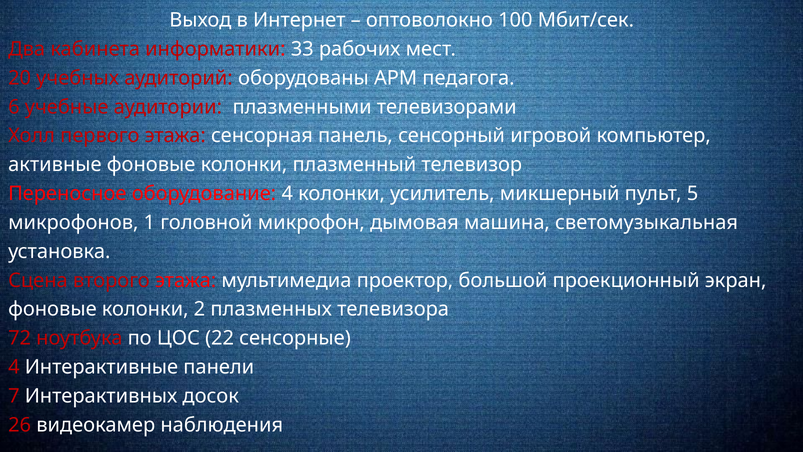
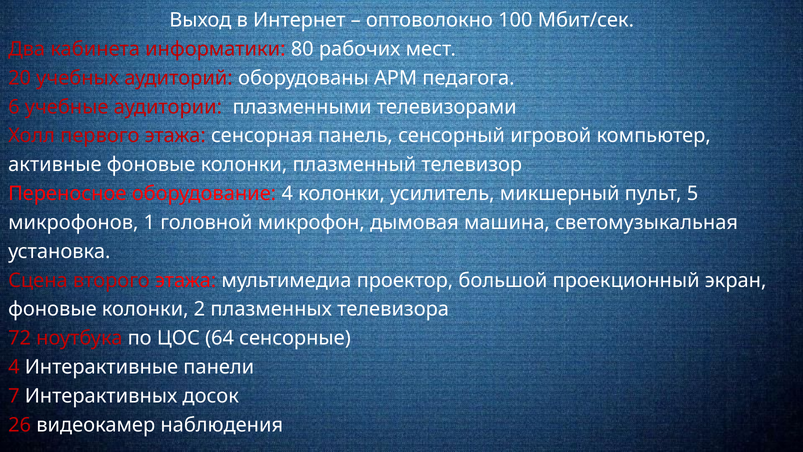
33: 33 -> 80
22: 22 -> 64
